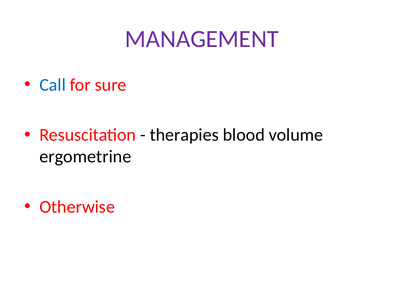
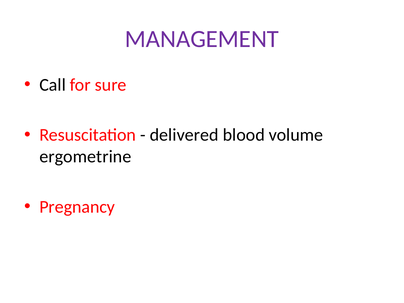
Call colour: blue -> black
therapies: therapies -> delivered
Otherwise: Otherwise -> Pregnancy
